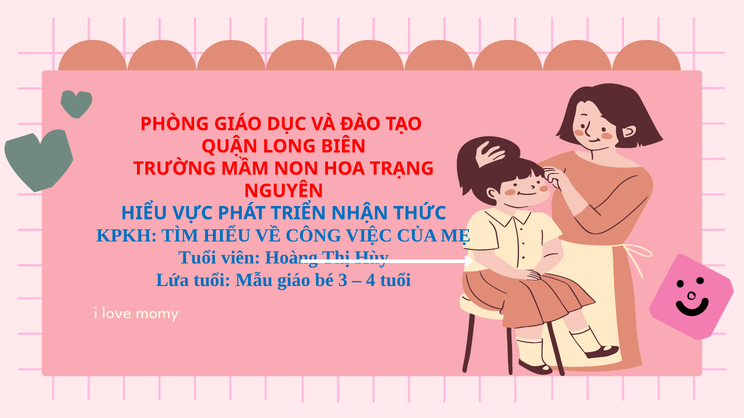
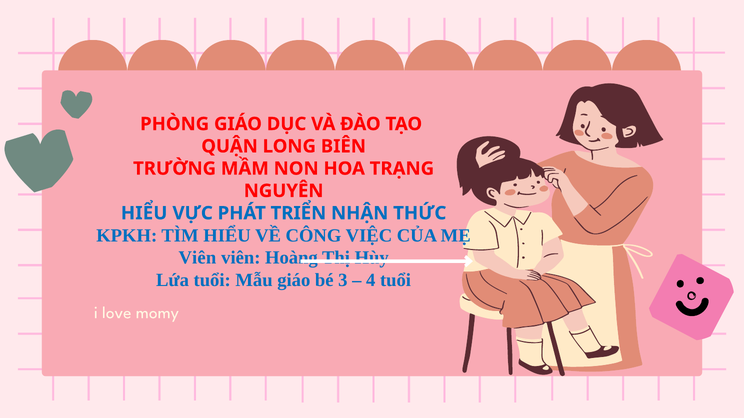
Tuổi at (197, 258): Tuổi -> Viên
